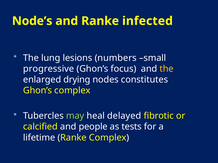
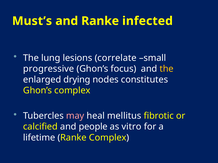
Node’s: Node’s -> Must’s
numbers: numbers -> correlate
may colour: light green -> pink
delayed: delayed -> mellitus
tests: tests -> vitro
